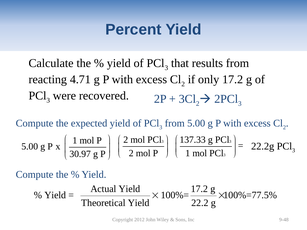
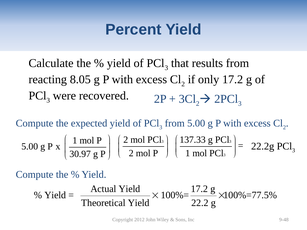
4.71: 4.71 -> 8.05
